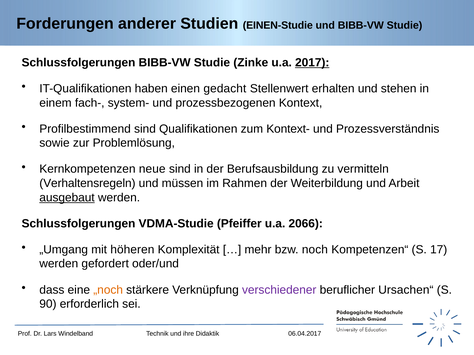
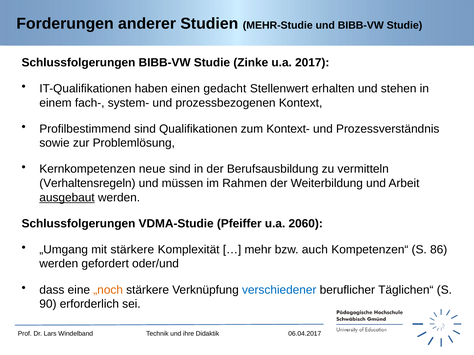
EINEN-Studie: EINEN-Studie -> MEHR-Studie
2017 underline: present -> none
2066: 2066 -> 2060
mit höheren: höheren -> stärkere
noch: noch -> auch
17: 17 -> 86
verschiedener colour: purple -> blue
Ursachen“: Ursachen“ -> Täglichen“
